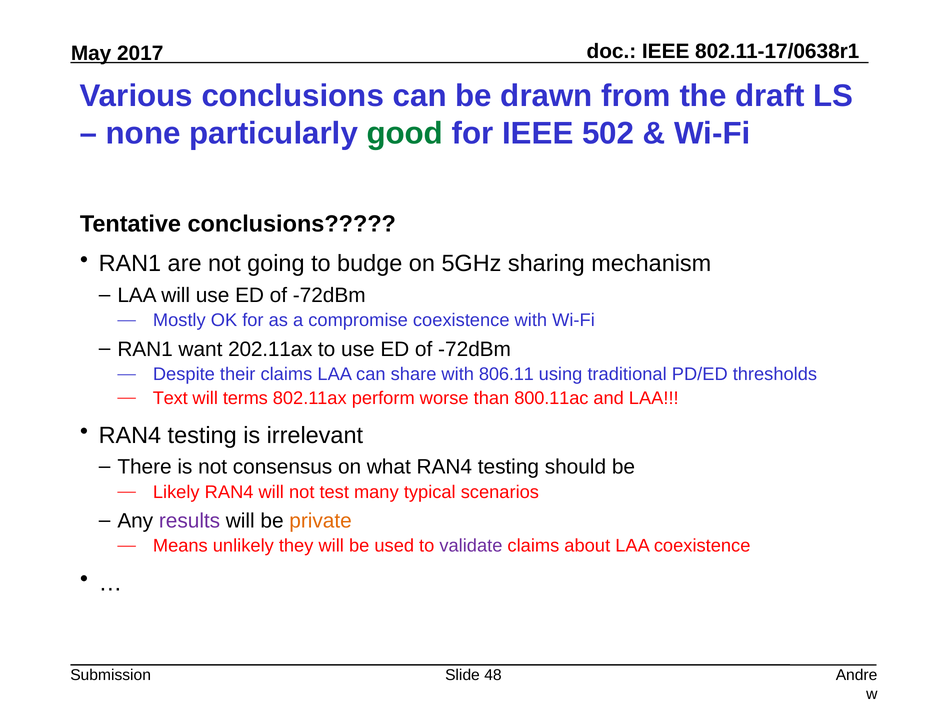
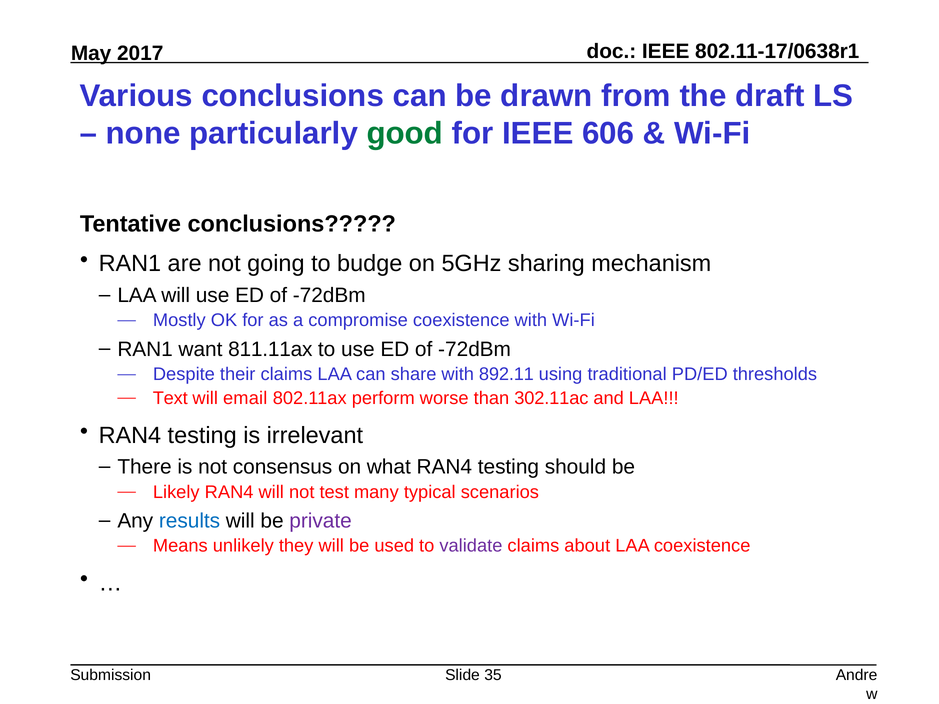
502: 502 -> 606
202.11ax: 202.11ax -> 811.11ax
806.11: 806.11 -> 892.11
terms: terms -> email
800.11ac: 800.11ac -> 302.11ac
results colour: purple -> blue
private colour: orange -> purple
48: 48 -> 35
